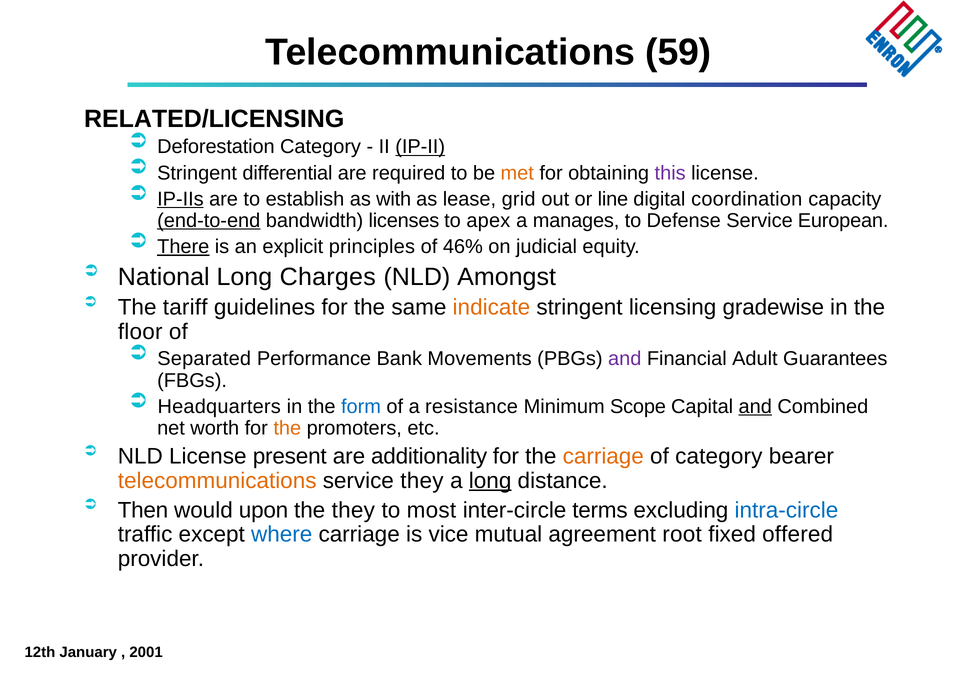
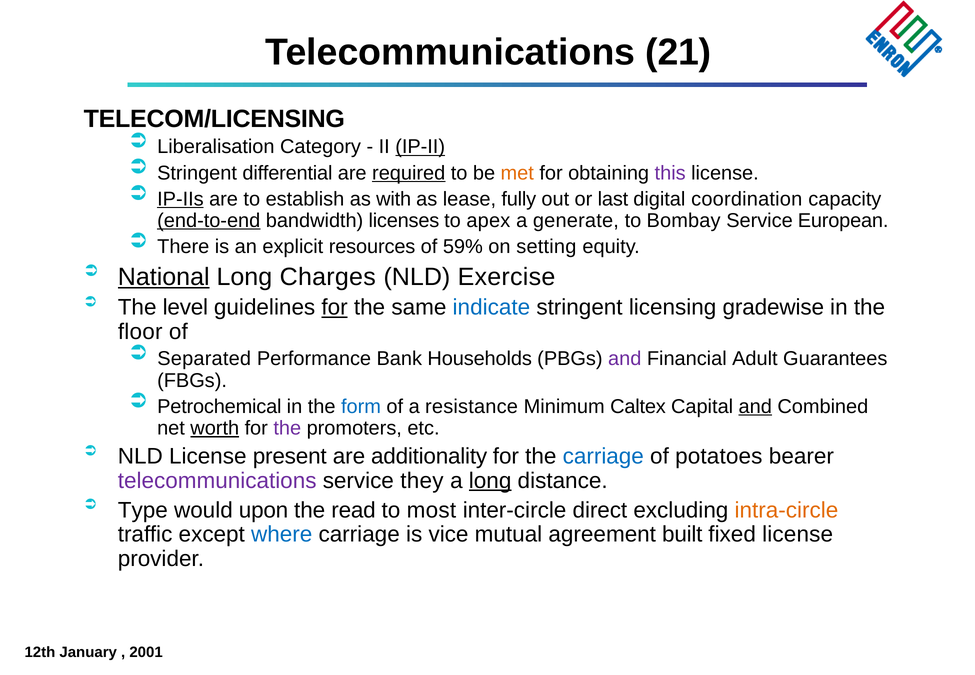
59: 59 -> 21
RELATED/LICENSING: RELATED/LICENSING -> TELECOM/LICENSING
Deforestation: Deforestation -> Liberalisation
required underline: none -> present
grid: grid -> fully
line: line -> last
manages: manages -> generate
Defense: Defense -> Bombay
There underline: present -> none
principles: principles -> resources
46%: 46% -> 59%
judicial: judicial -> setting
National underline: none -> present
Amongst: Amongst -> Exercise
tariff: tariff -> level
for at (335, 308) underline: none -> present
indicate colour: orange -> blue
Movements: Movements -> Households
Headquarters: Headquarters -> Petrochemical
Scope: Scope -> Caltex
worth underline: none -> present
the at (287, 428) colour: orange -> purple
carriage at (603, 457) colour: orange -> blue
of category: category -> potatoes
telecommunications at (217, 481) colour: orange -> purple
Then: Then -> Type
the they: they -> read
terms: terms -> direct
intra-circle colour: blue -> orange
root: root -> built
fixed offered: offered -> license
